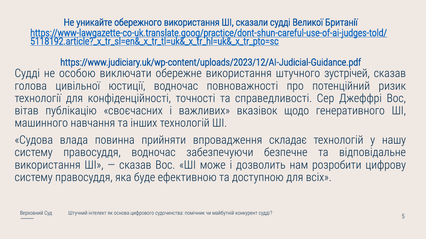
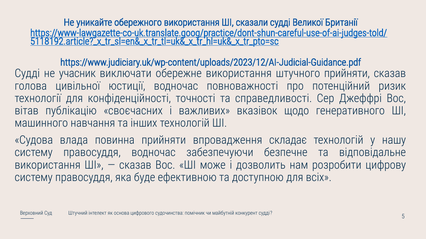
особою: особою -> учасник
штучного зустрічей: зустрічей -> прийняти
